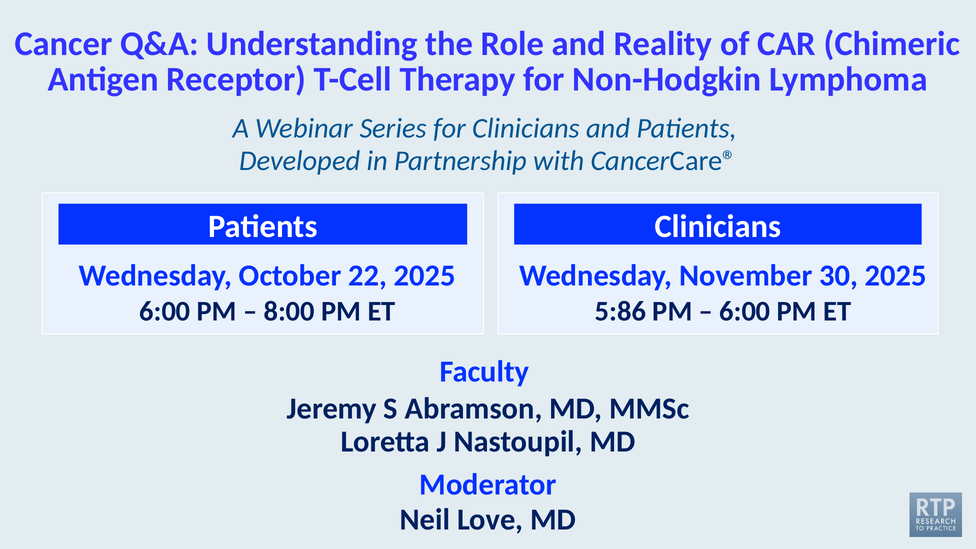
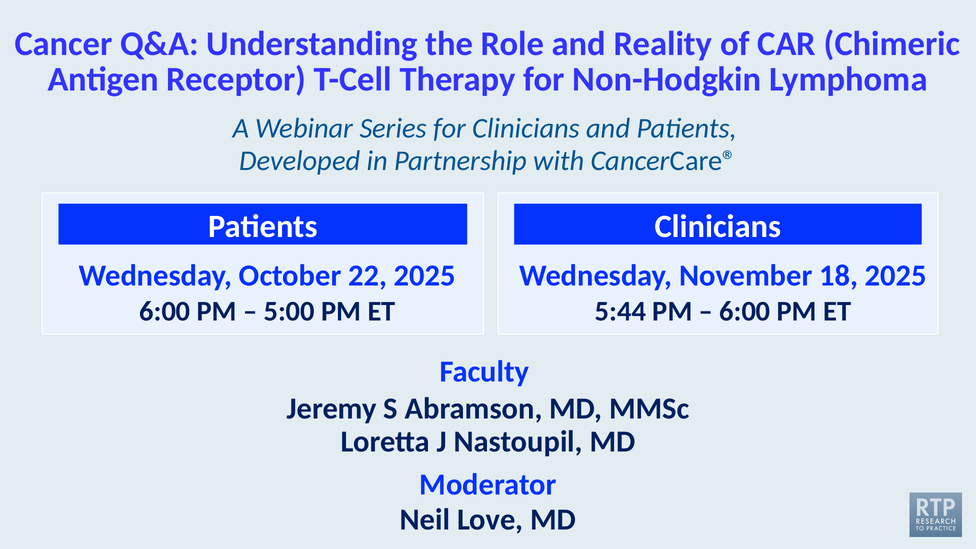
30: 30 -> 18
5:86: 5:86 -> 5:44
8:00: 8:00 -> 5:00
